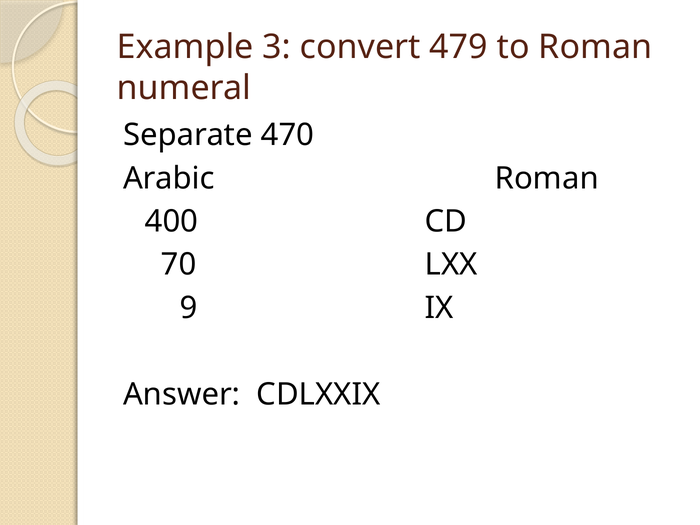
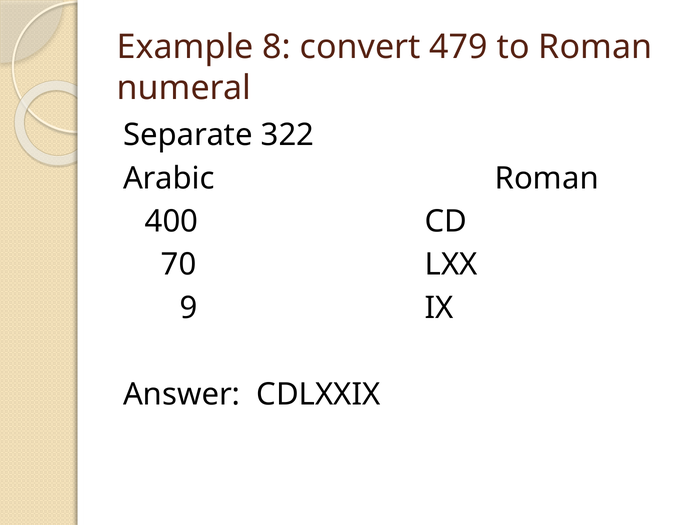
3: 3 -> 8
470: 470 -> 322
